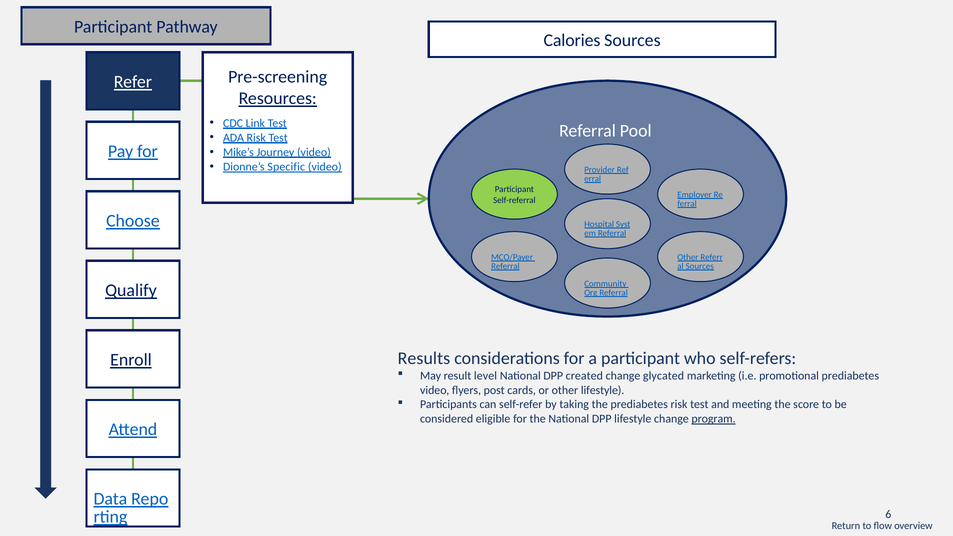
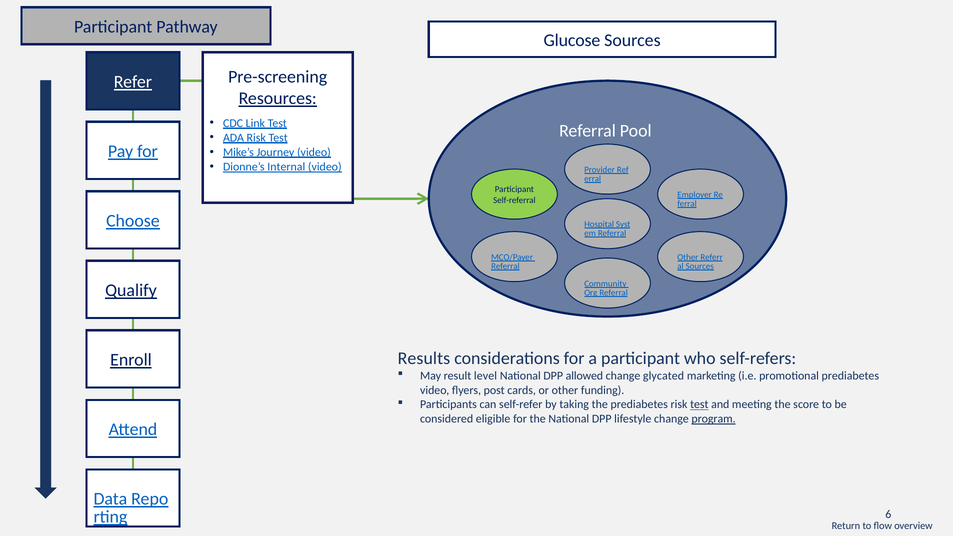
Calories: Calories -> Glucose
Specific: Specific -> Internal
created: created -> allowed
other lifestyle: lifestyle -> funding
test at (699, 405) underline: none -> present
